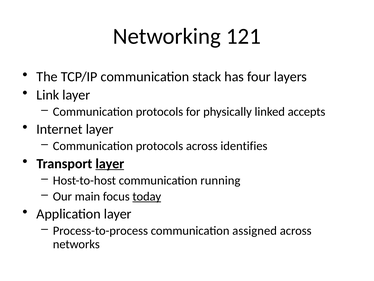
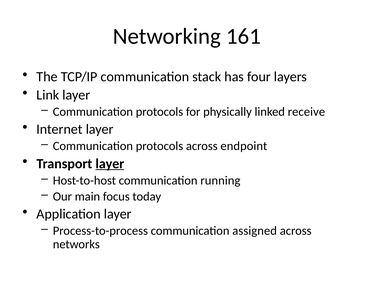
121: 121 -> 161
accepts: accepts -> receive
identifies: identifies -> endpoint
today underline: present -> none
